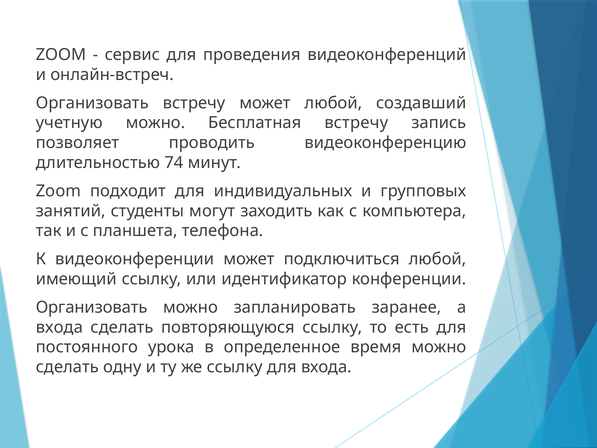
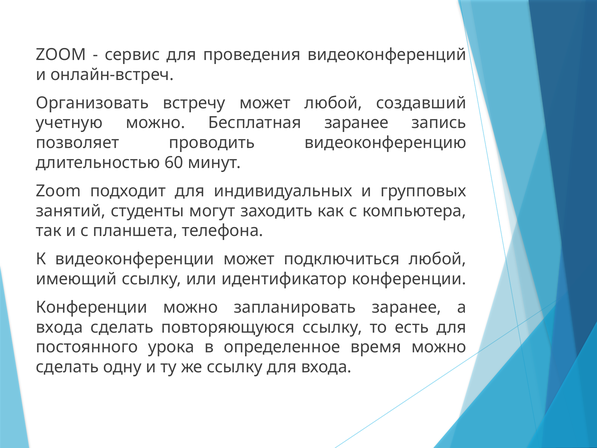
Бесплатная встречу: встречу -> заранее
74: 74 -> 60
Организовать at (92, 307): Организовать -> Конференции
